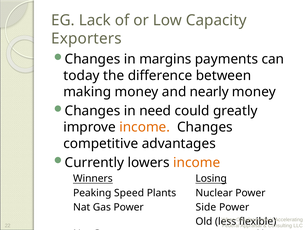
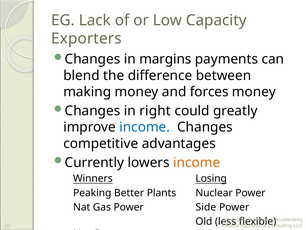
today: today -> blend
nearly: nearly -> forces
need: need -> right
income at (145, 127) colour: orange -> blue
Speed: Speed -> Better
